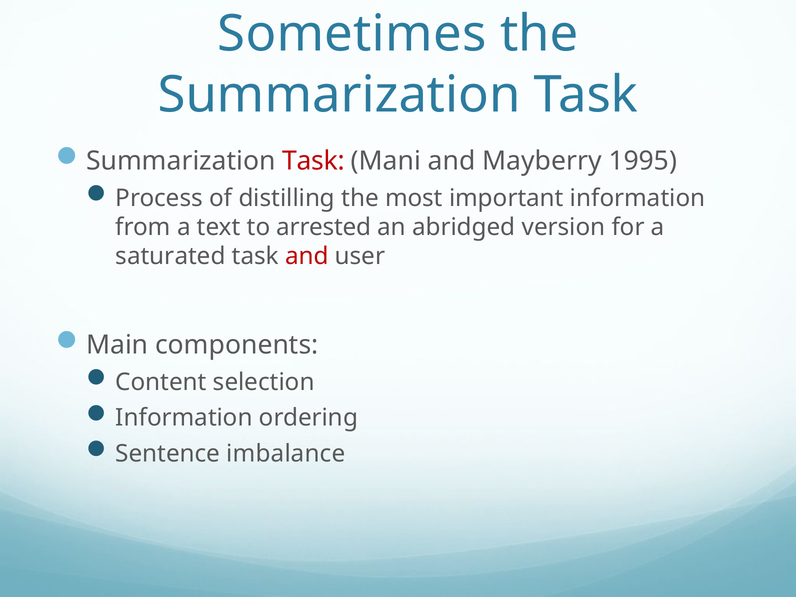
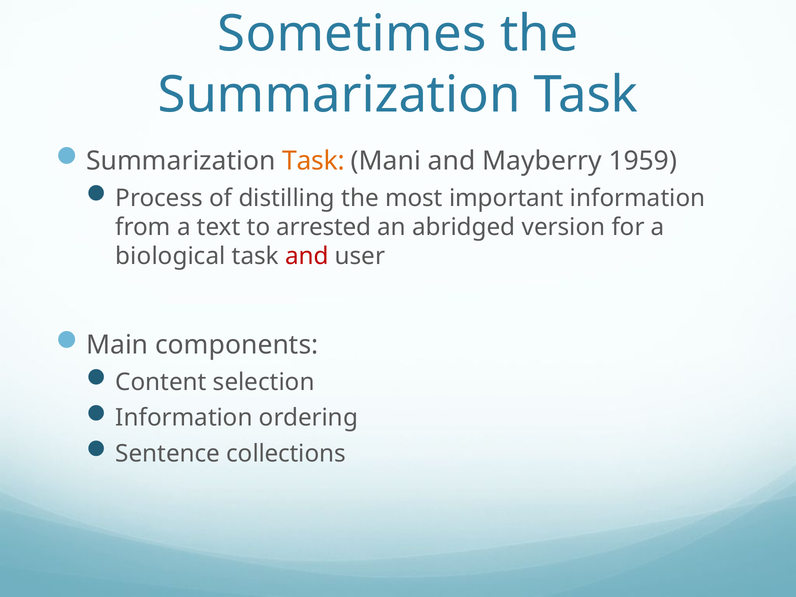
Task at (313, 161) colour: red -> orange
1995: 1995 -> 1959
saturated: saturated -> biological
imbalance: imbalance -> collections
